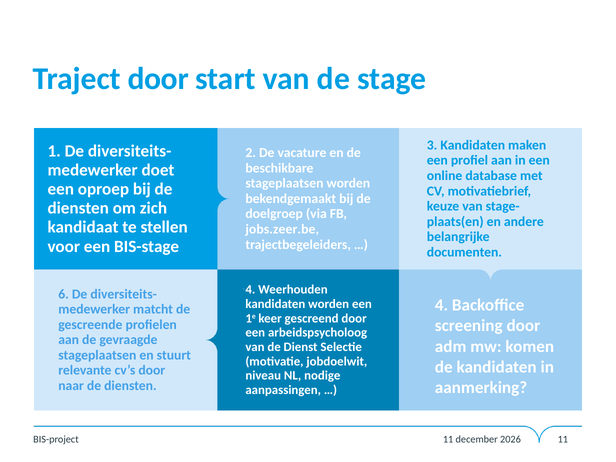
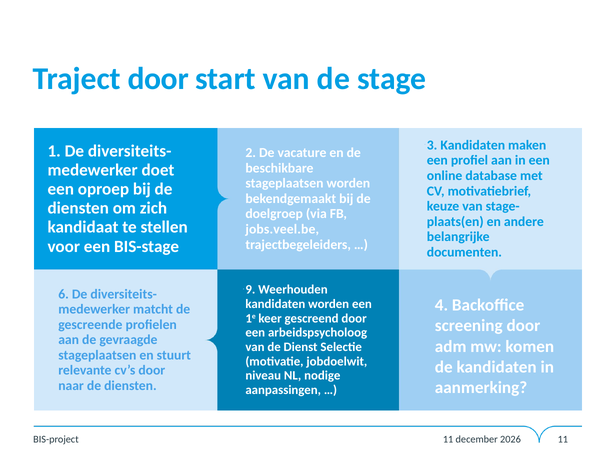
jobs.zeer.be: jobs.zeer.be -> jobs.veel.be
4 at (250, 290): 4 -> 9
